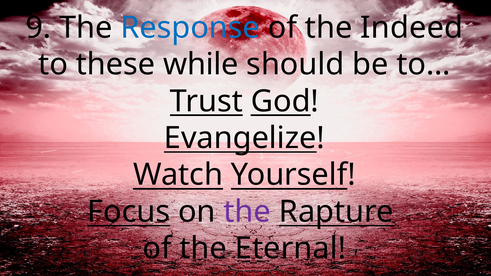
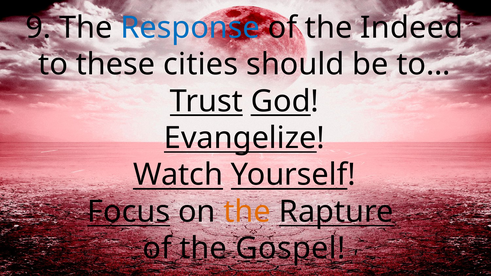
while: while -> cities
the at (247, 212) colour: purple -> orange
Eternal: Eternal -> Gospel
